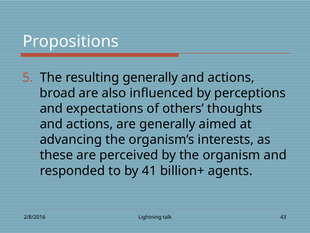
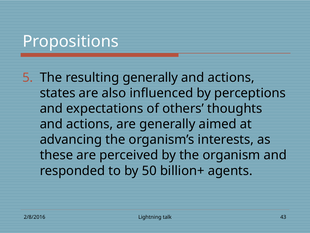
broad: broad -> states
41: 41 -> 50
